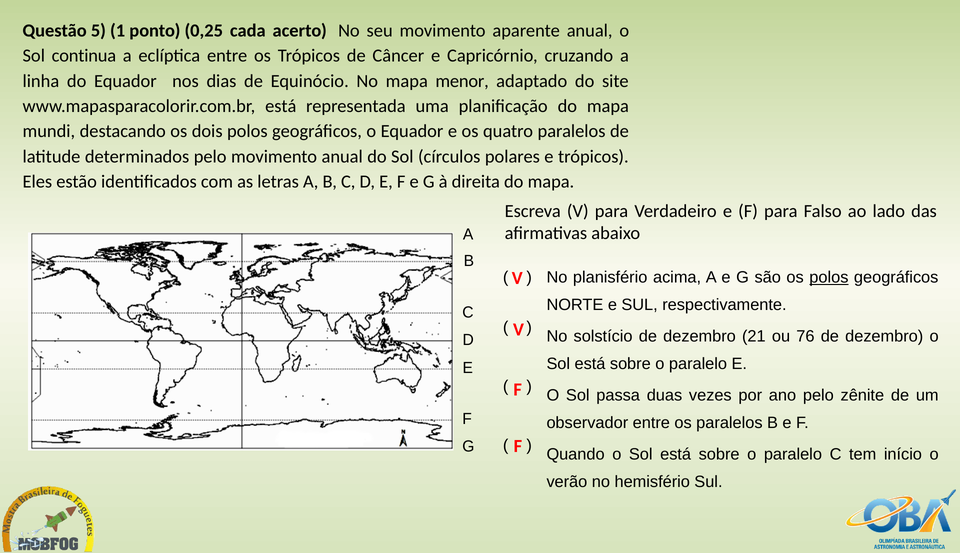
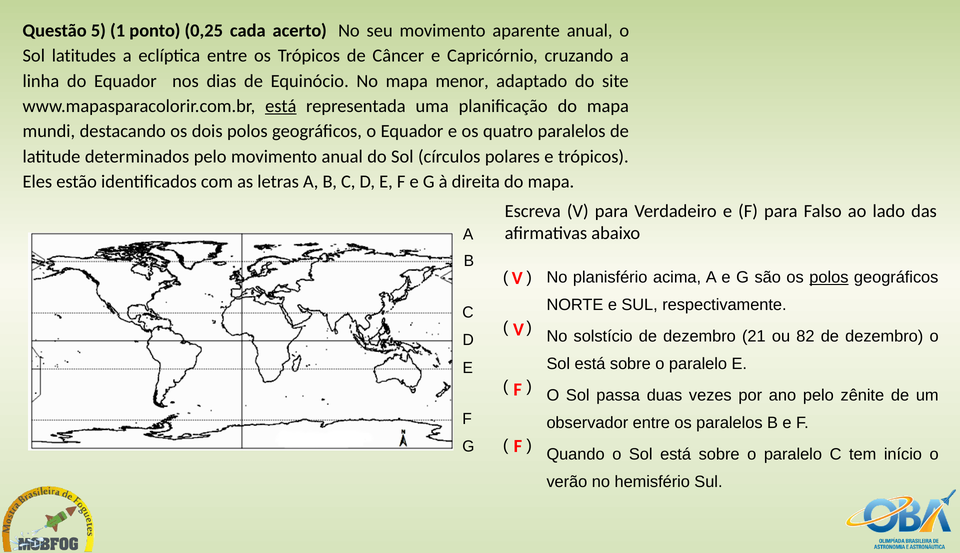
continua: continua -> latitudes
está at (281, 106) underline: none -> present
76: 76 -> 82
